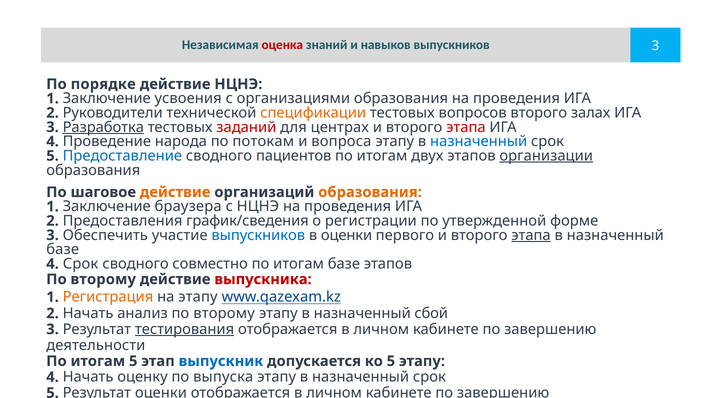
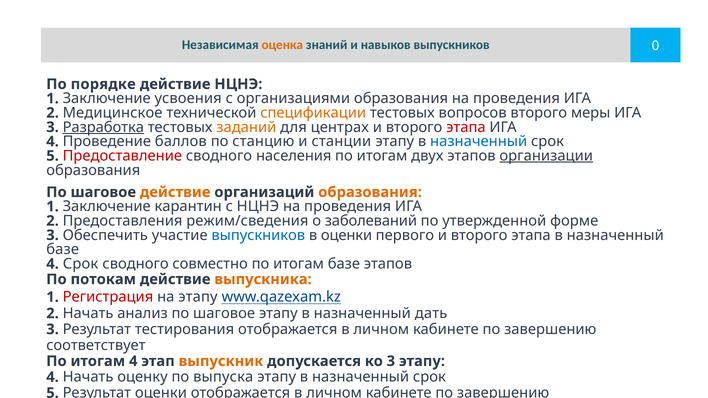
оценка colour: red -> orange
выпускников 3: 3 -> 0
Руководители: Руководители -> Медицинское
залах: залах -> меры
заданий colour: red -> orange
народа: народа -> баллов
потокам: потокам -> станцию
вопроса: вопроса -> станции
Предоставление colour: blue -> red
пациентов: пациентов -> населения
браузера: браузера -> карантин
график/сведения: график/сведения -> режим/сведения
регистрации: регистрации -> заболеваний
этапа at (531, 235) underline: present -> none
второму at (103, 279): второму -> потокам
выпускника colour: red -> orange
Регистрация colour: orange -> red
второму at (224, 314): второму -> шаговое
сбой: сбой -> дать
тестирования underline: present -> none
деятельности: деятельности -> соответствует
итогам 5: 5 -> 4
выпускник colour: blue -> orange
ко 5: 5 -> 3
